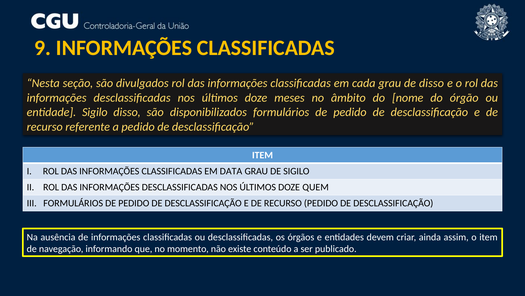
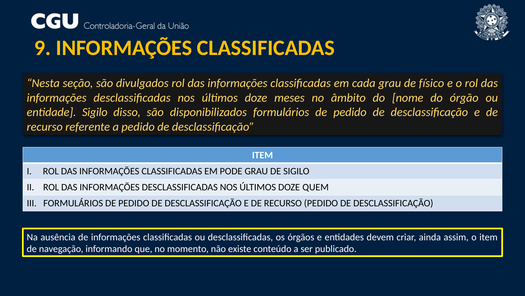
de disso: disso -> físico
DATA: DATA -> PODE
